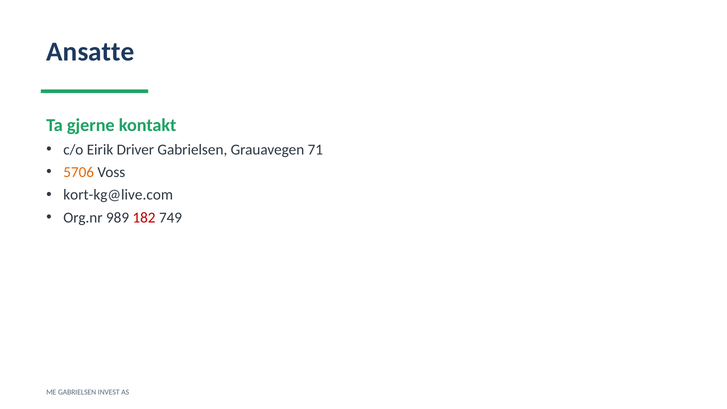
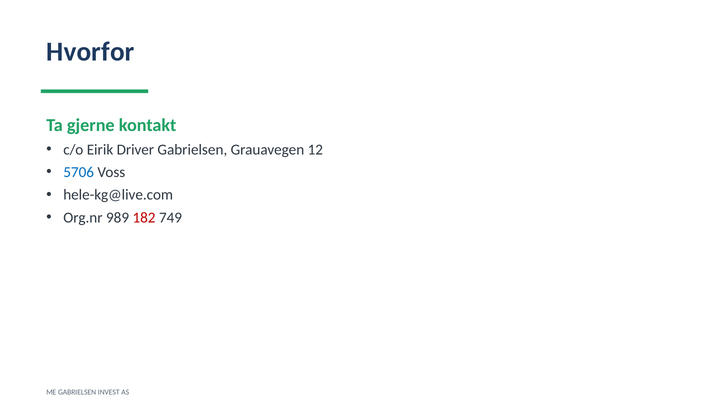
Ansatte: Ansatte -> Hvorfor
71: 71 -> 12
5706 colour: orange -> blue
kort-kg@live.com: kort-kg@live.com -> hele-kg@live.com
